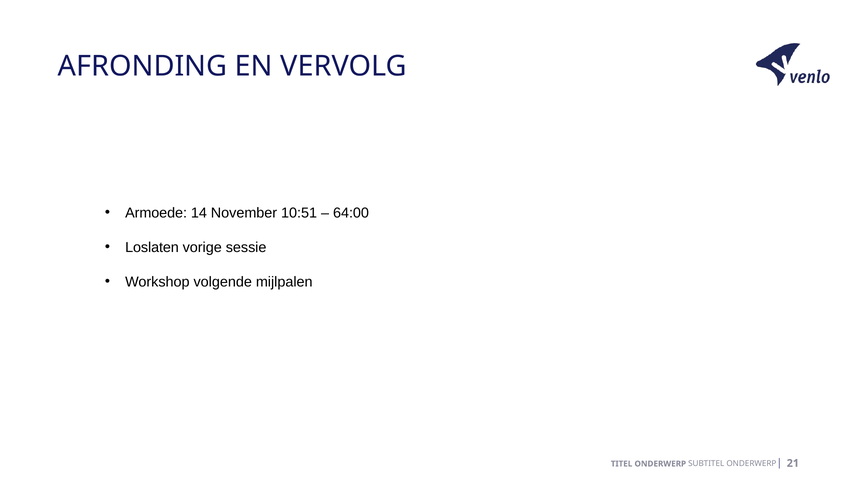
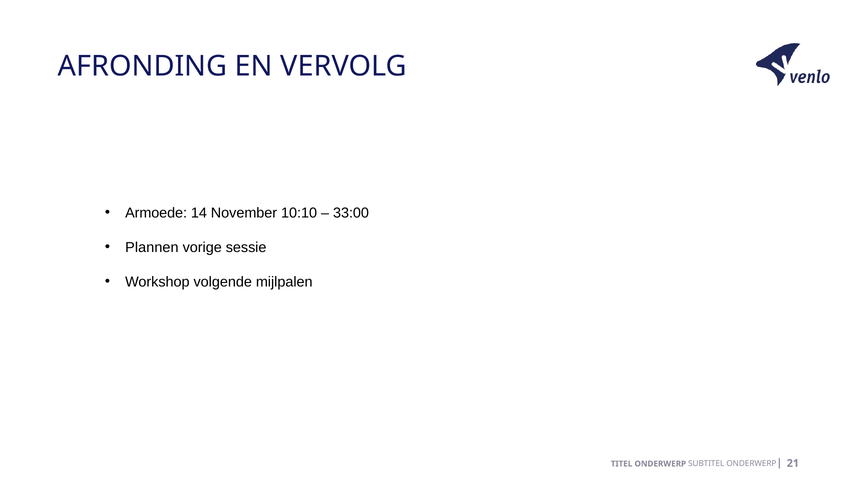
10:51: 10:51 -> 10:10
64:00: 64:00 -> 33:00
Loslaten: Loslaten -> Plannen
